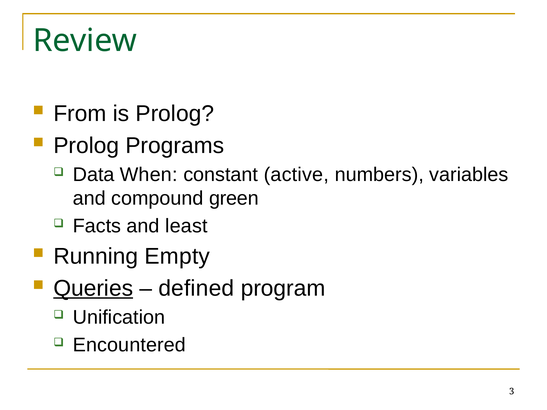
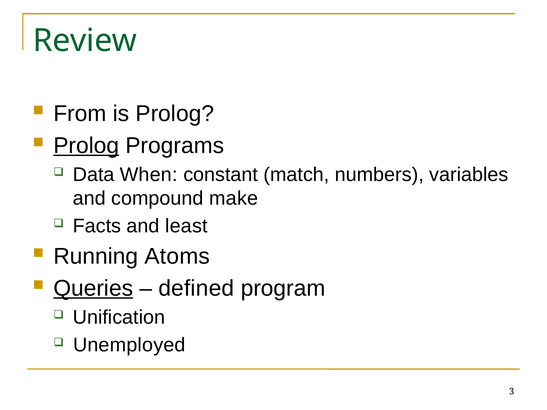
Prolog at (86, 146) underline: none -> present
active: active -> match
green: green -> make
Empty: Empty -> Atoms
Encountered: Encountered -> Unemployed
